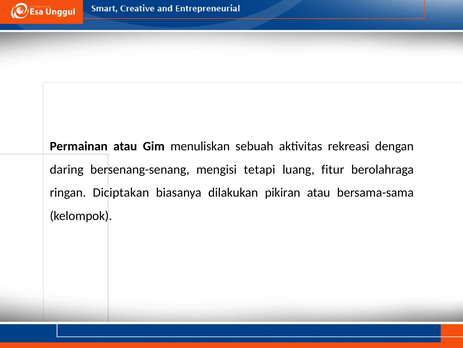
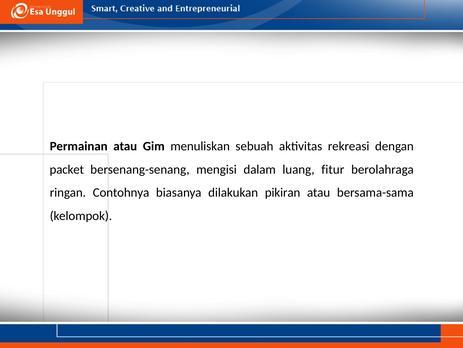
daring: daring -> packet
tetapi: tetapi -> dalam
Diciptakan: Diciptakan -> Contohnya
